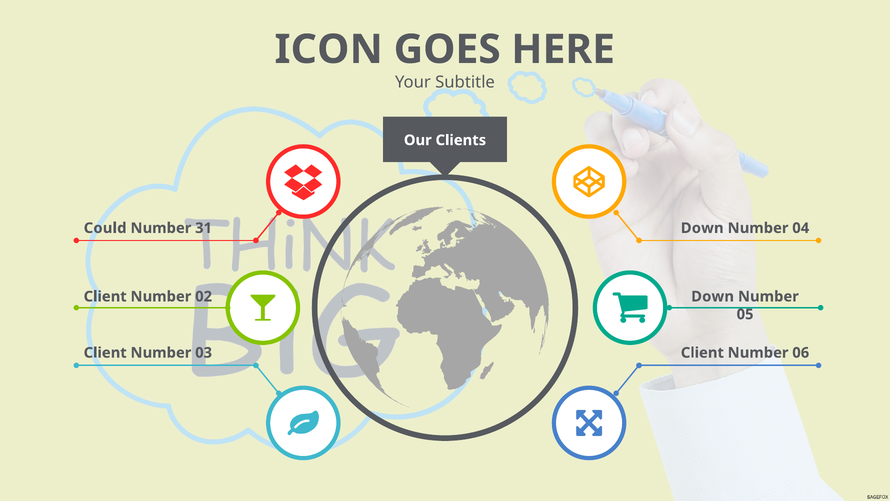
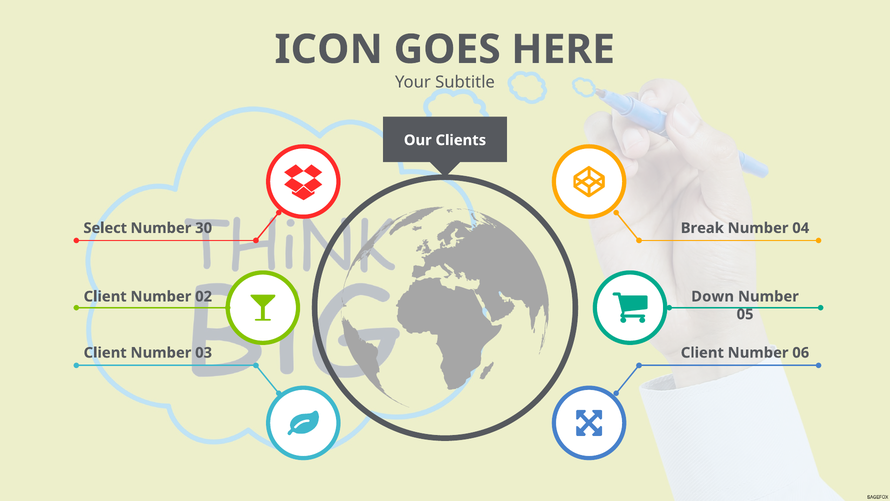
Could: Could -> Select
31: 31 -> 30
Down at (702, 228): Down -> Break
